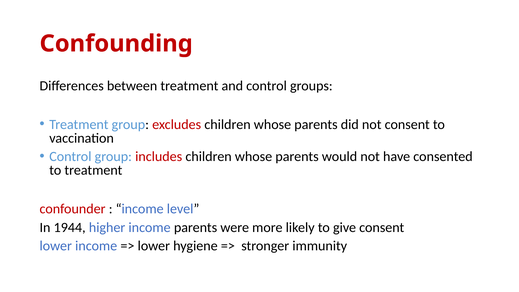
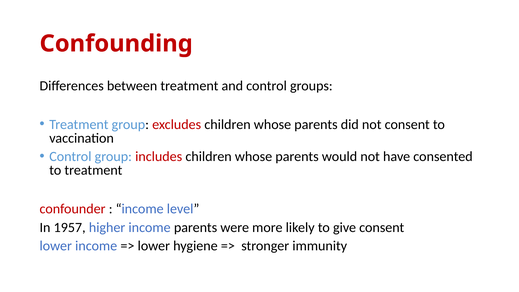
1944: 1944 -> 1957
